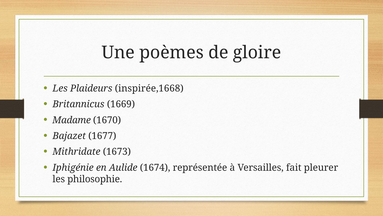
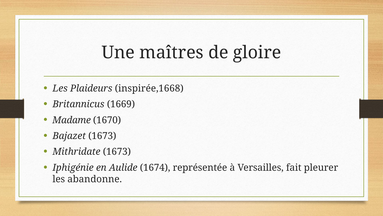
poèmes: poèmes -> maîtres
Bajazet 1677: 1677 -> 1673
philosophie: philosophie -> abandonne
